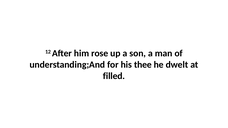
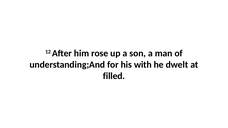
thee: thee -> with
